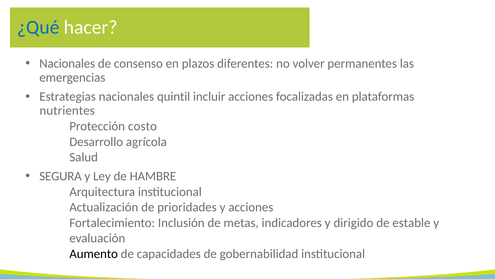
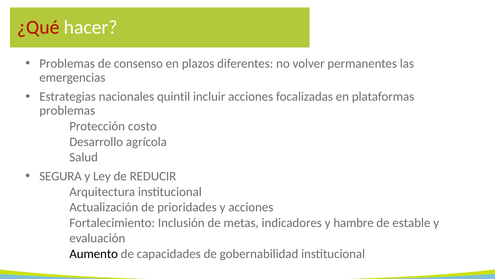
¿Qué colour: blue -> red
Nacionales at (67, 63): Nacionales -> Problemas
nutrientes at (67, 110): nutrientes -> problemas
HAMBRE: HAMBRE -> REDUCIR
dirigido: dirigido -> hambre
